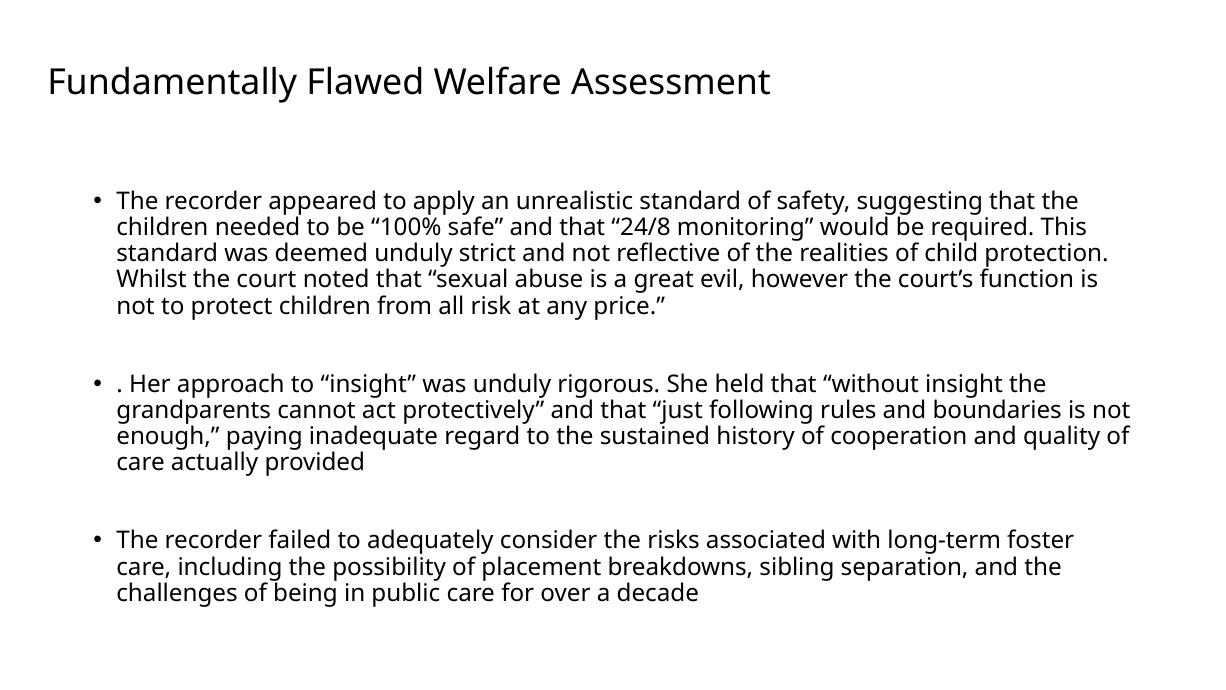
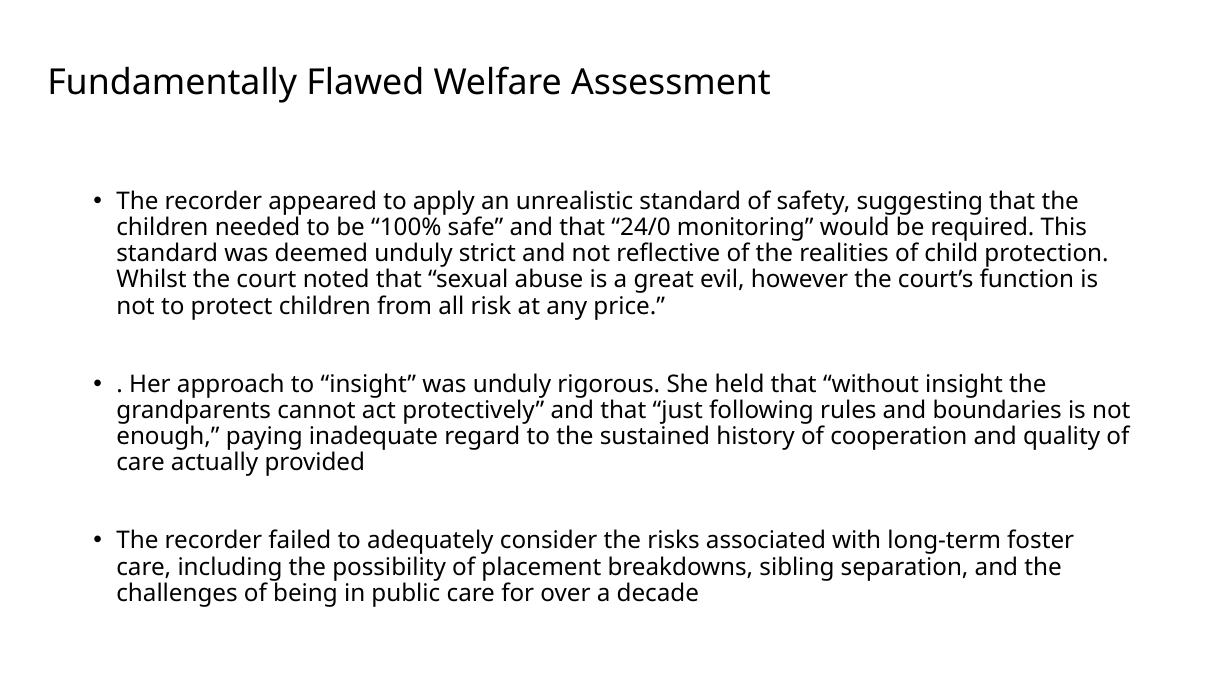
24/8: 24/8 -> 24/0
